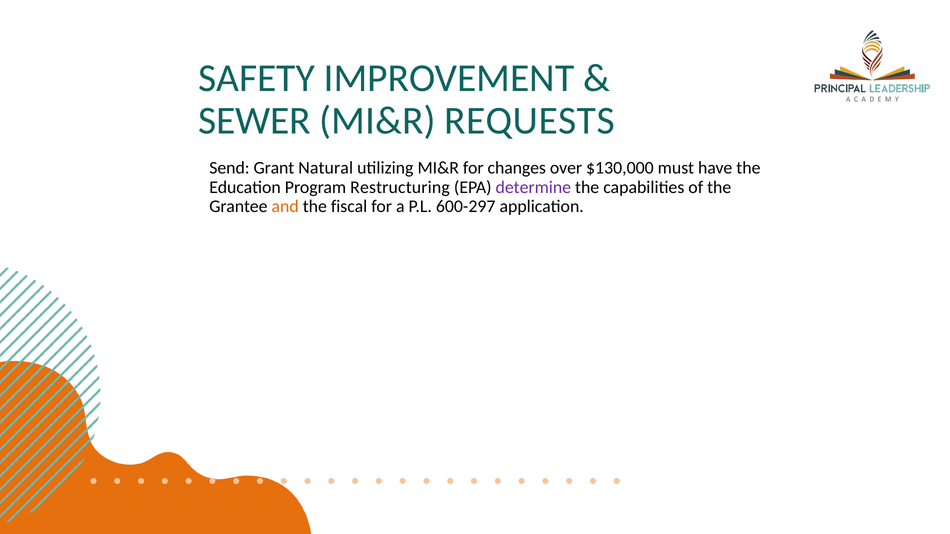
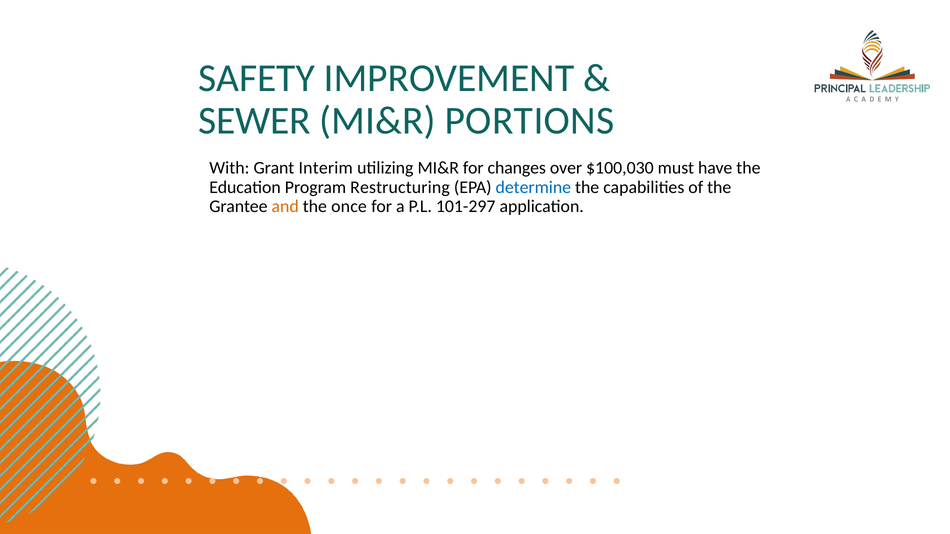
REQUESTS: REQUESTS -> PORTIONS
Send: Send -> With
Natural: Natural -> Interim
$130,000: $130,000 -> $100,030
determine colour: purple -> blue
fiscal: fiscal -> once
600-297: 600-297 -> 101-297
